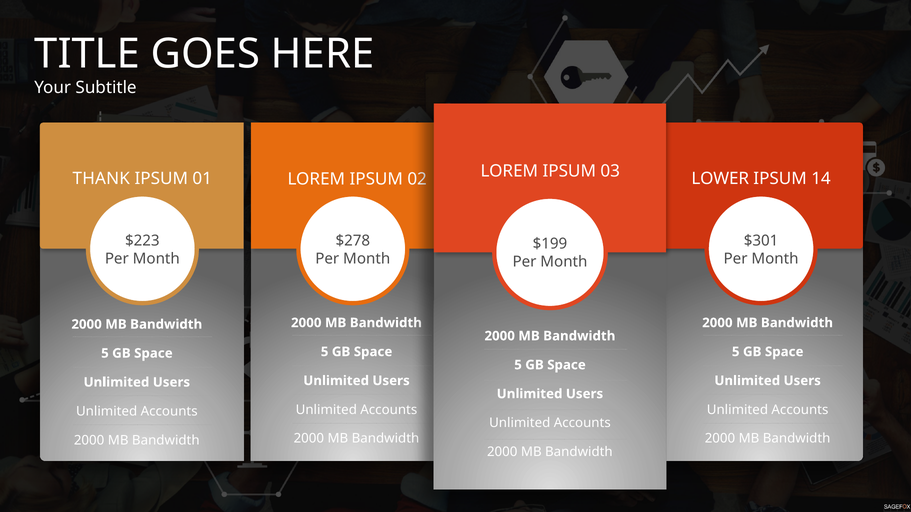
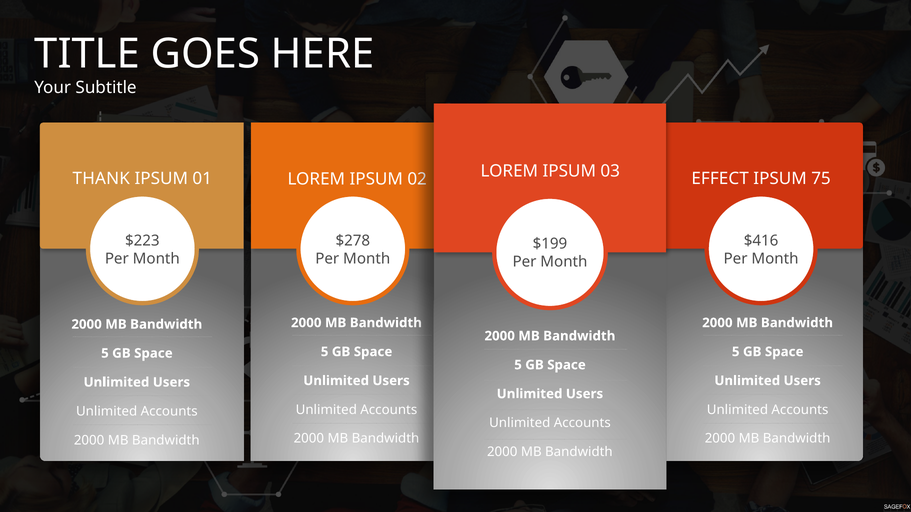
LOWER: LOWER -> EFFECT
14: 14 -> 75
$301: $301 -> $416
